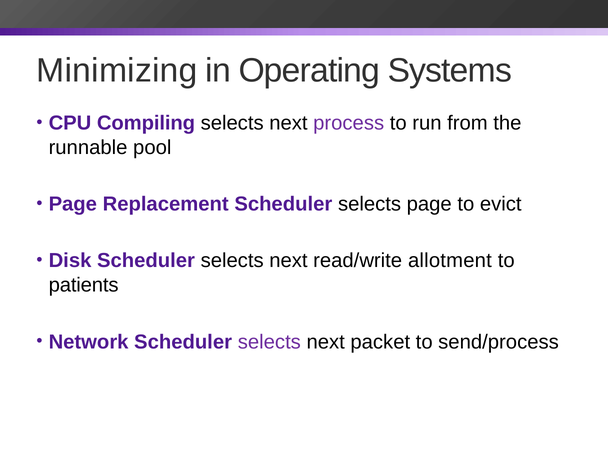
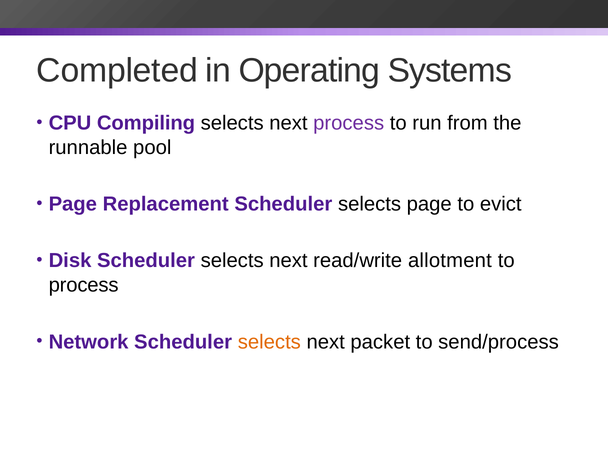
Minimizing: Minimizing -> Completed
patients at (84, 285): patients -> process
selects at (269, 342) colour: purple -> orange
